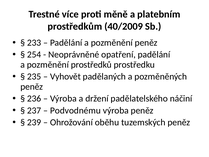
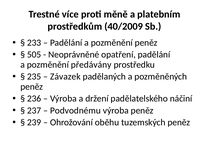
254: 254 -> 505
prostředků: prostředků -> předávány
Vyhovět: Vyhovět -> Závazek
